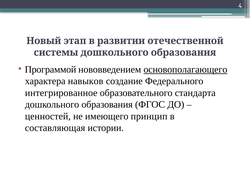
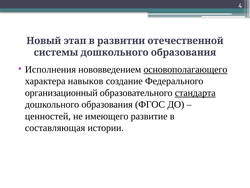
Программой: Программой -> Исполнения
интегрированное: интегрированное -> организационный
стандарта underline: none -> present
принцип: принцип -> развитие
